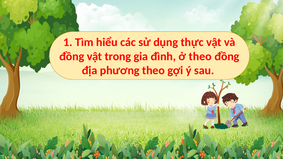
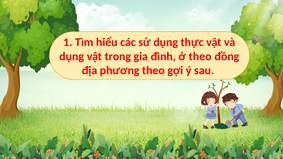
đồng at (72, 56): đồng -> dụng
